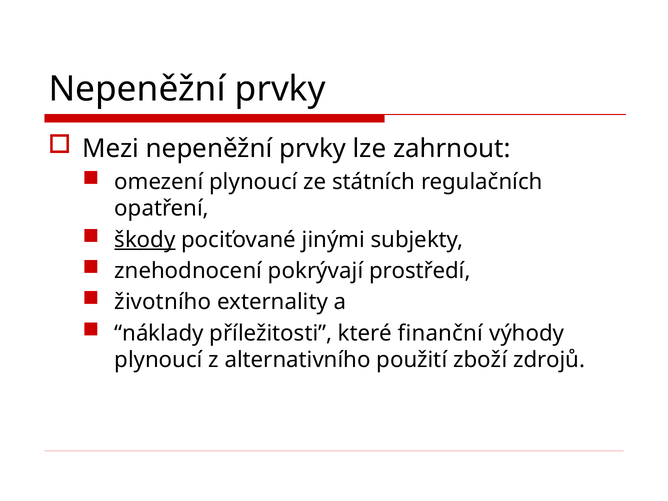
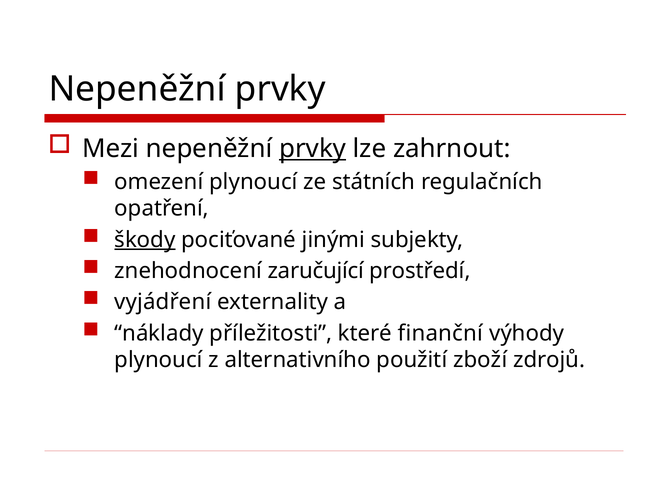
prvky at (313, 149) underline: none -> present
pokrývají: pokrývají -> zaručující
životního: životního -> vyjádření
